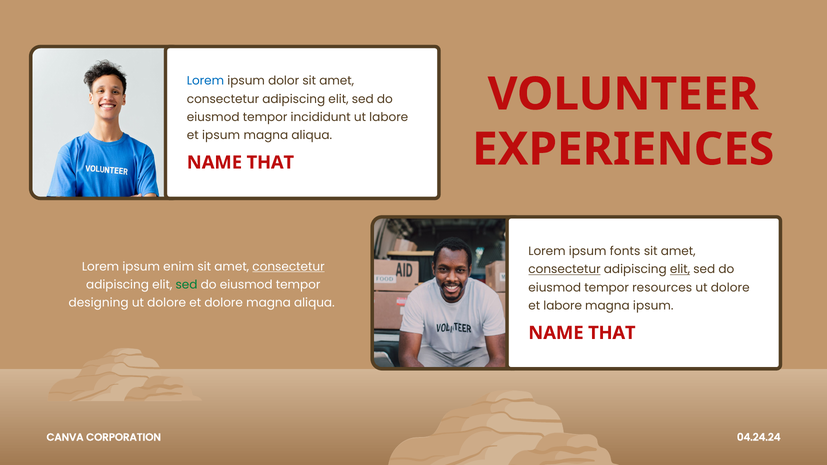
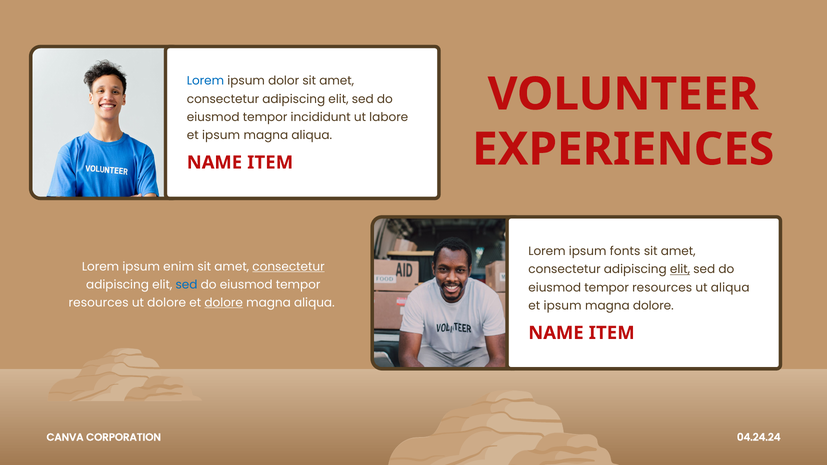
THAT at (270, 163): THAT -> ITEM
consectetur at (565, 270) underline: present -> none
sed at (187, 285) colour: green -> blue
dolore at (730, 288): dolore -> aliqua
designing at (99, 303): designing -> resources
dolore at (224, 303) underline: none -> present
labore at (563, 306): labore -> ipsum
magna ipsum: ipsum -> dolore
THAT at (612, 333): THAT -> ITEM
